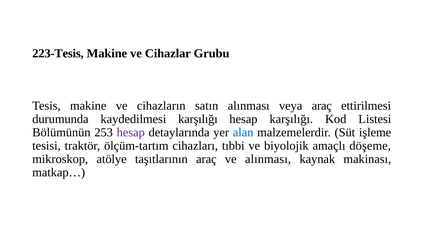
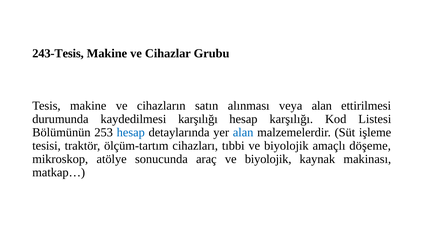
223-Tesis: 223-Tesis -> 243-Tesis
veya araç: araç -> alan
hesap at (131, 133) colour: purple -> blue
taşıtlarının: taşıtlarının -> sonucunda
araç ve alınması: alınması -> biyolojik
